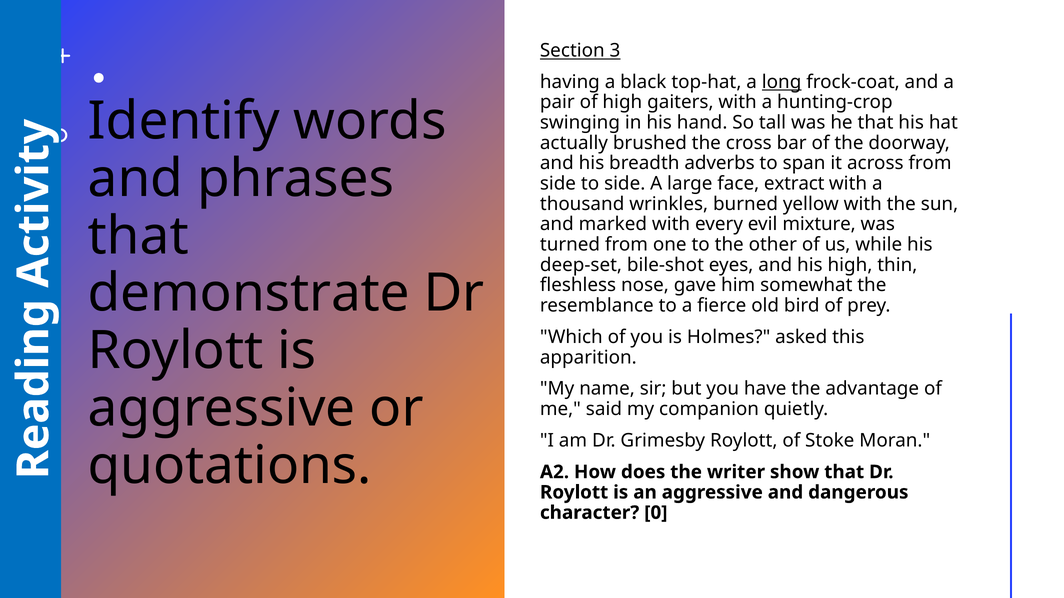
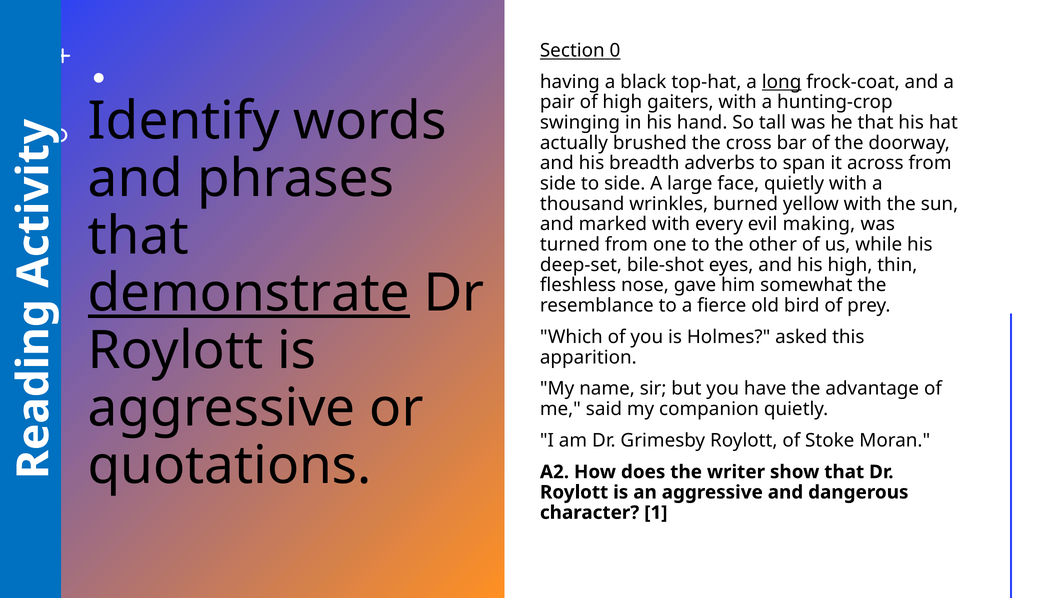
3: 3 -> 0
face extract: extract -> quietly
mixture: mixture -> making
demonstrate underline: none -> present
0: 0 -> 1
